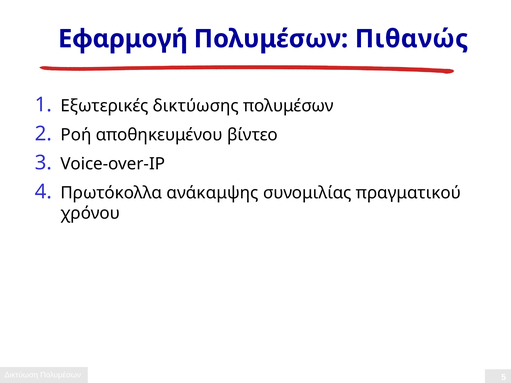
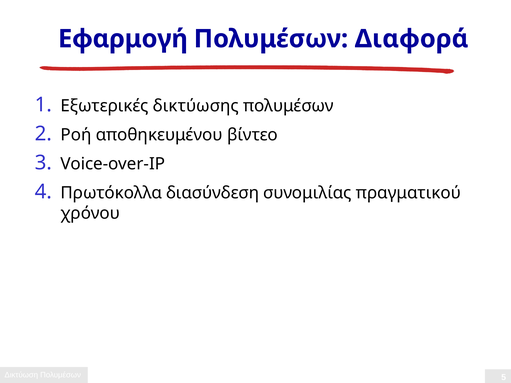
Πιθανώς: Πιθανώς -> Διαφορά
ανάκαμψης: ανάκαμψης -> διασύνδεση
